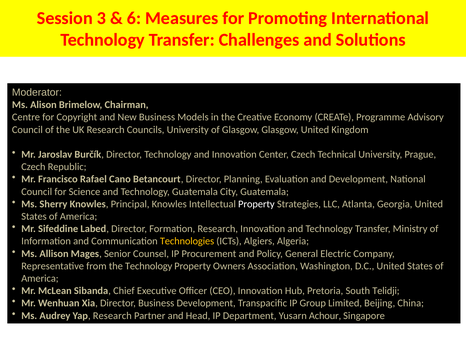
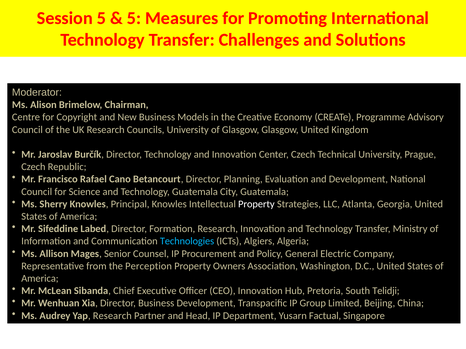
Session 3: 3 -> 5
6 at (134, 18): 6 -> 5
Technologies colour: yellow -> light blue
the Technology: Technology -> Perception
Achour: Achour -> Factual
